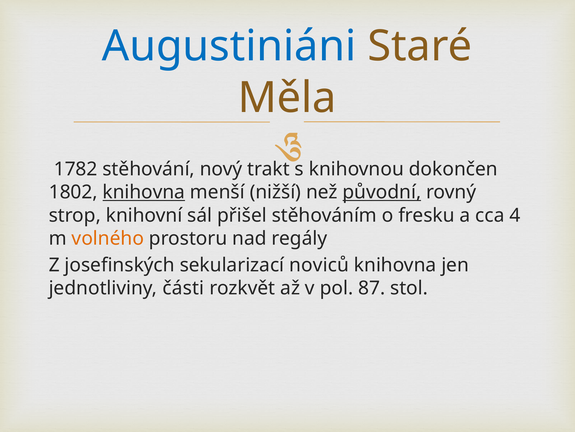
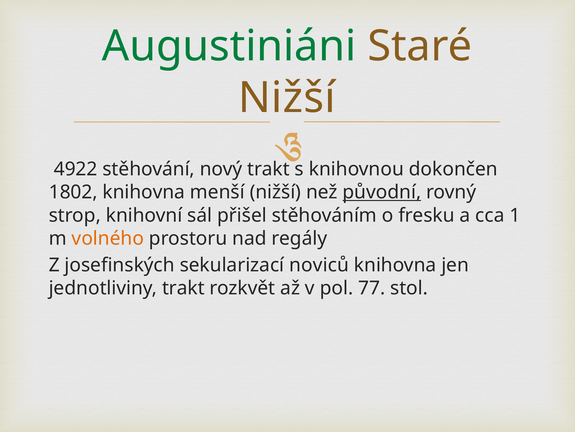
Augustiniáni colour: blue -> green
Měla at (287, 98): Měla -> Nižší
1782: 1782 -> 4922
knihovna at (144, 192) underline: present -> none
4: 4 -> 1
jednotliviny části: části -> trakt
87: 87 -> 77
